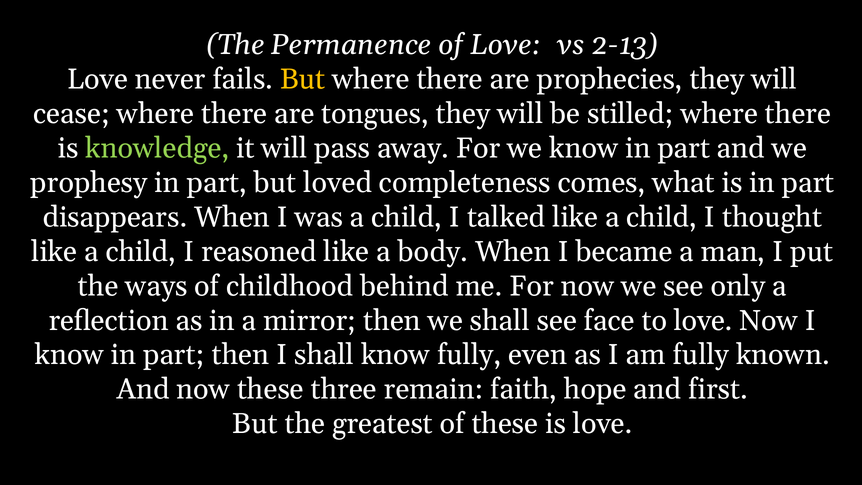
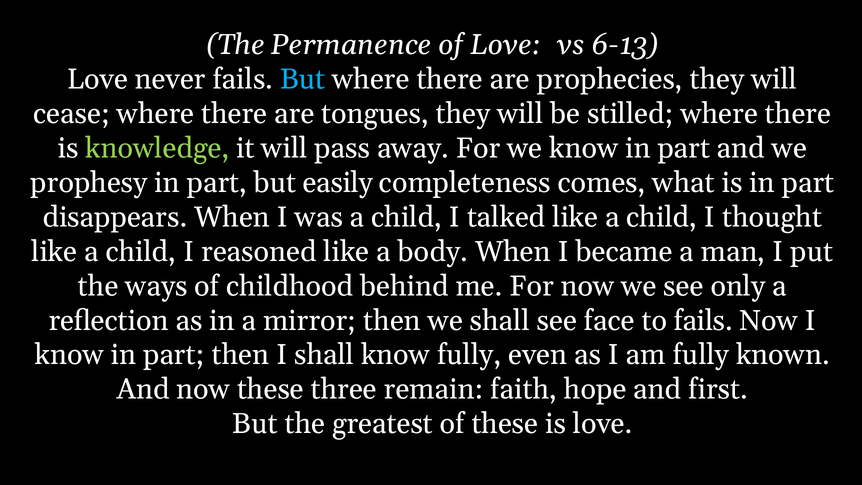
2-13: 2-13 -> 6-13
But at (303, 79) colour: yellow -> light blue
loved: loved -> easily
to love: love -> fails
